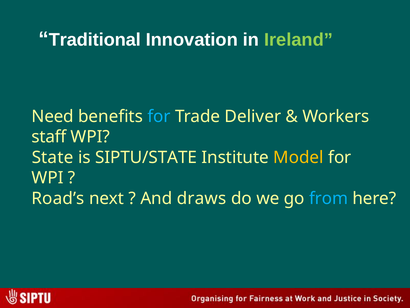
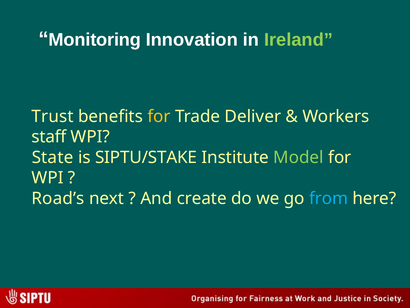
Traditional: Traditional -> Monitoring
Need: Need -> Trust
for at (159, 116) colour: light blue -> yellow
SIPTU/STATE: SIPTU/STATE -> SIPTU/STAKE
Model colour: yellow -> light green
draws: draws -> create
